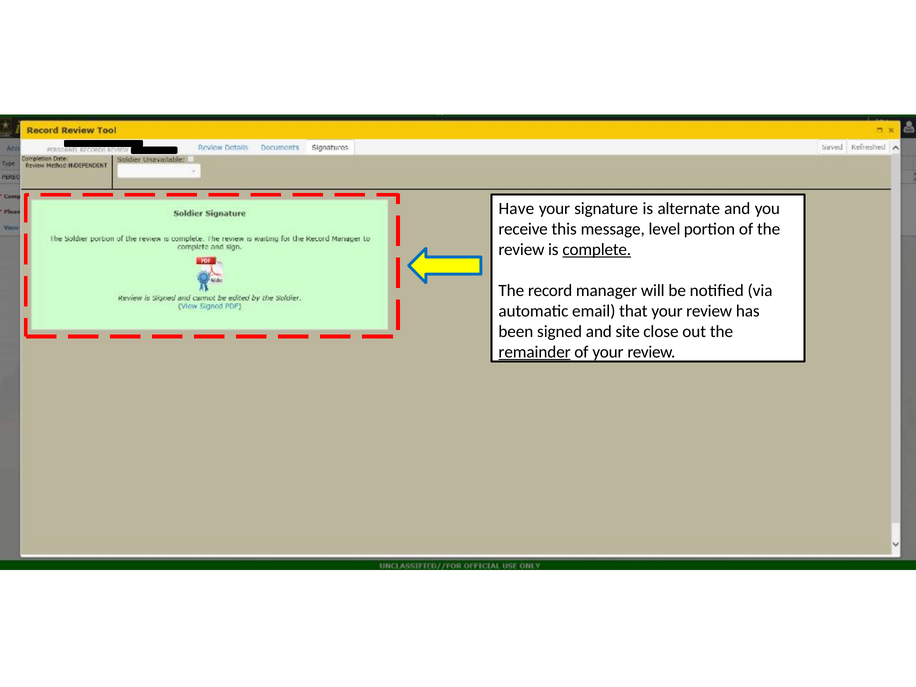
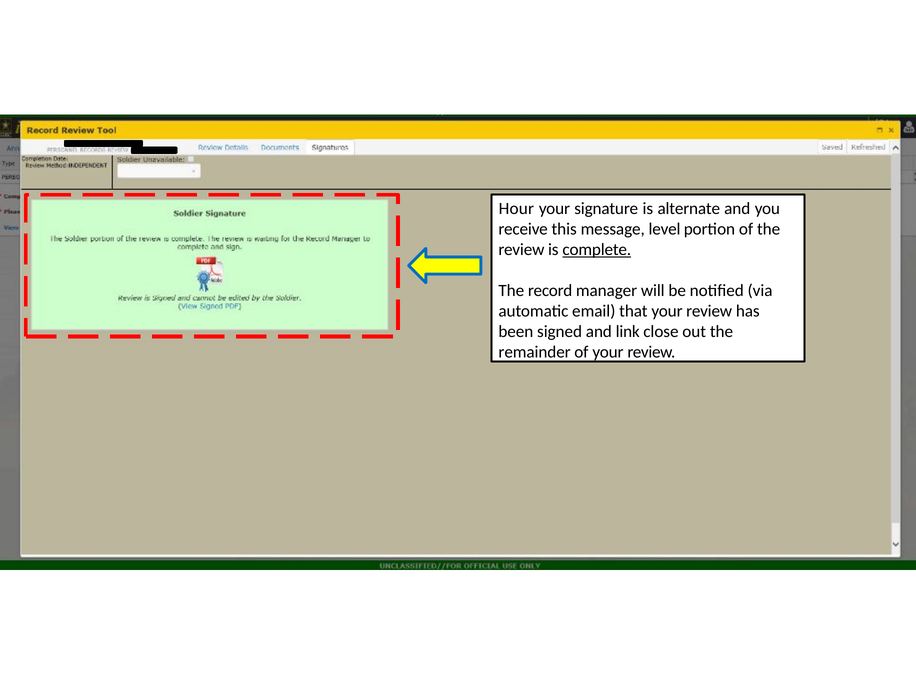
Have: Have -> Hour
site: site -> link
remainder underline: present -> none
